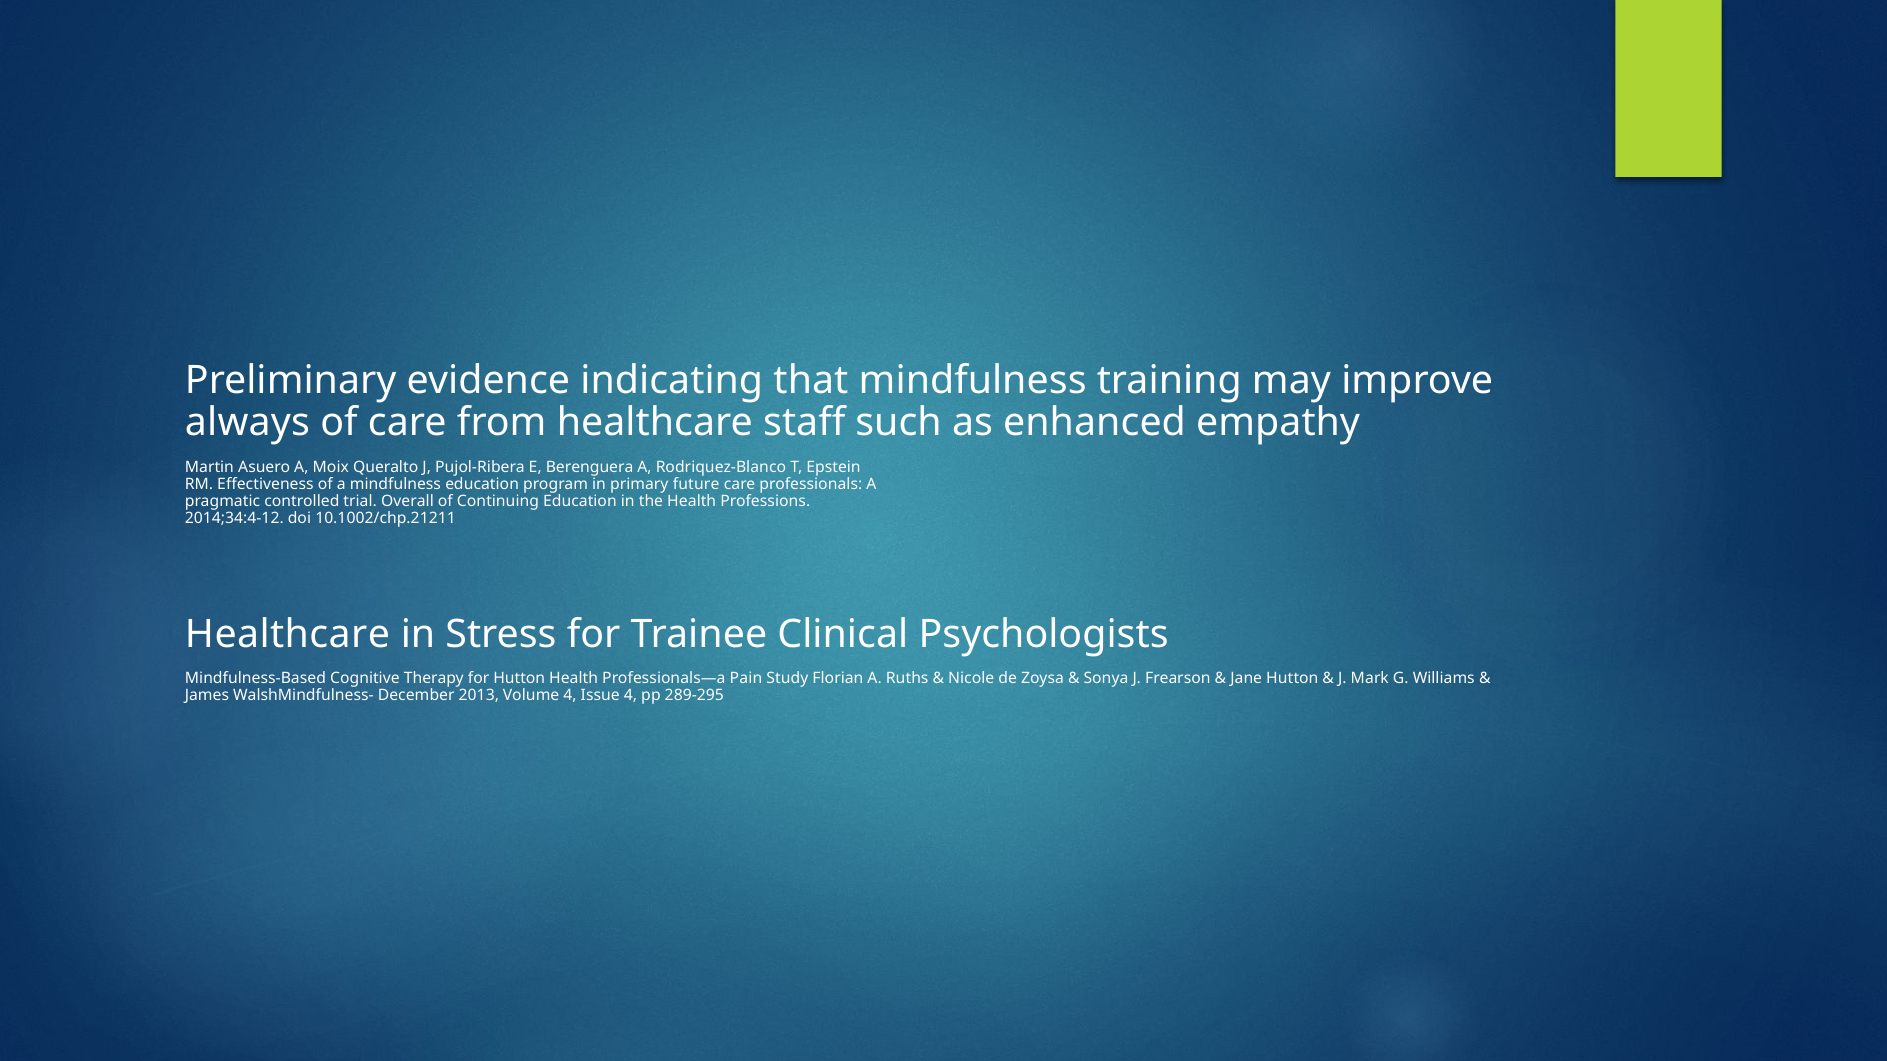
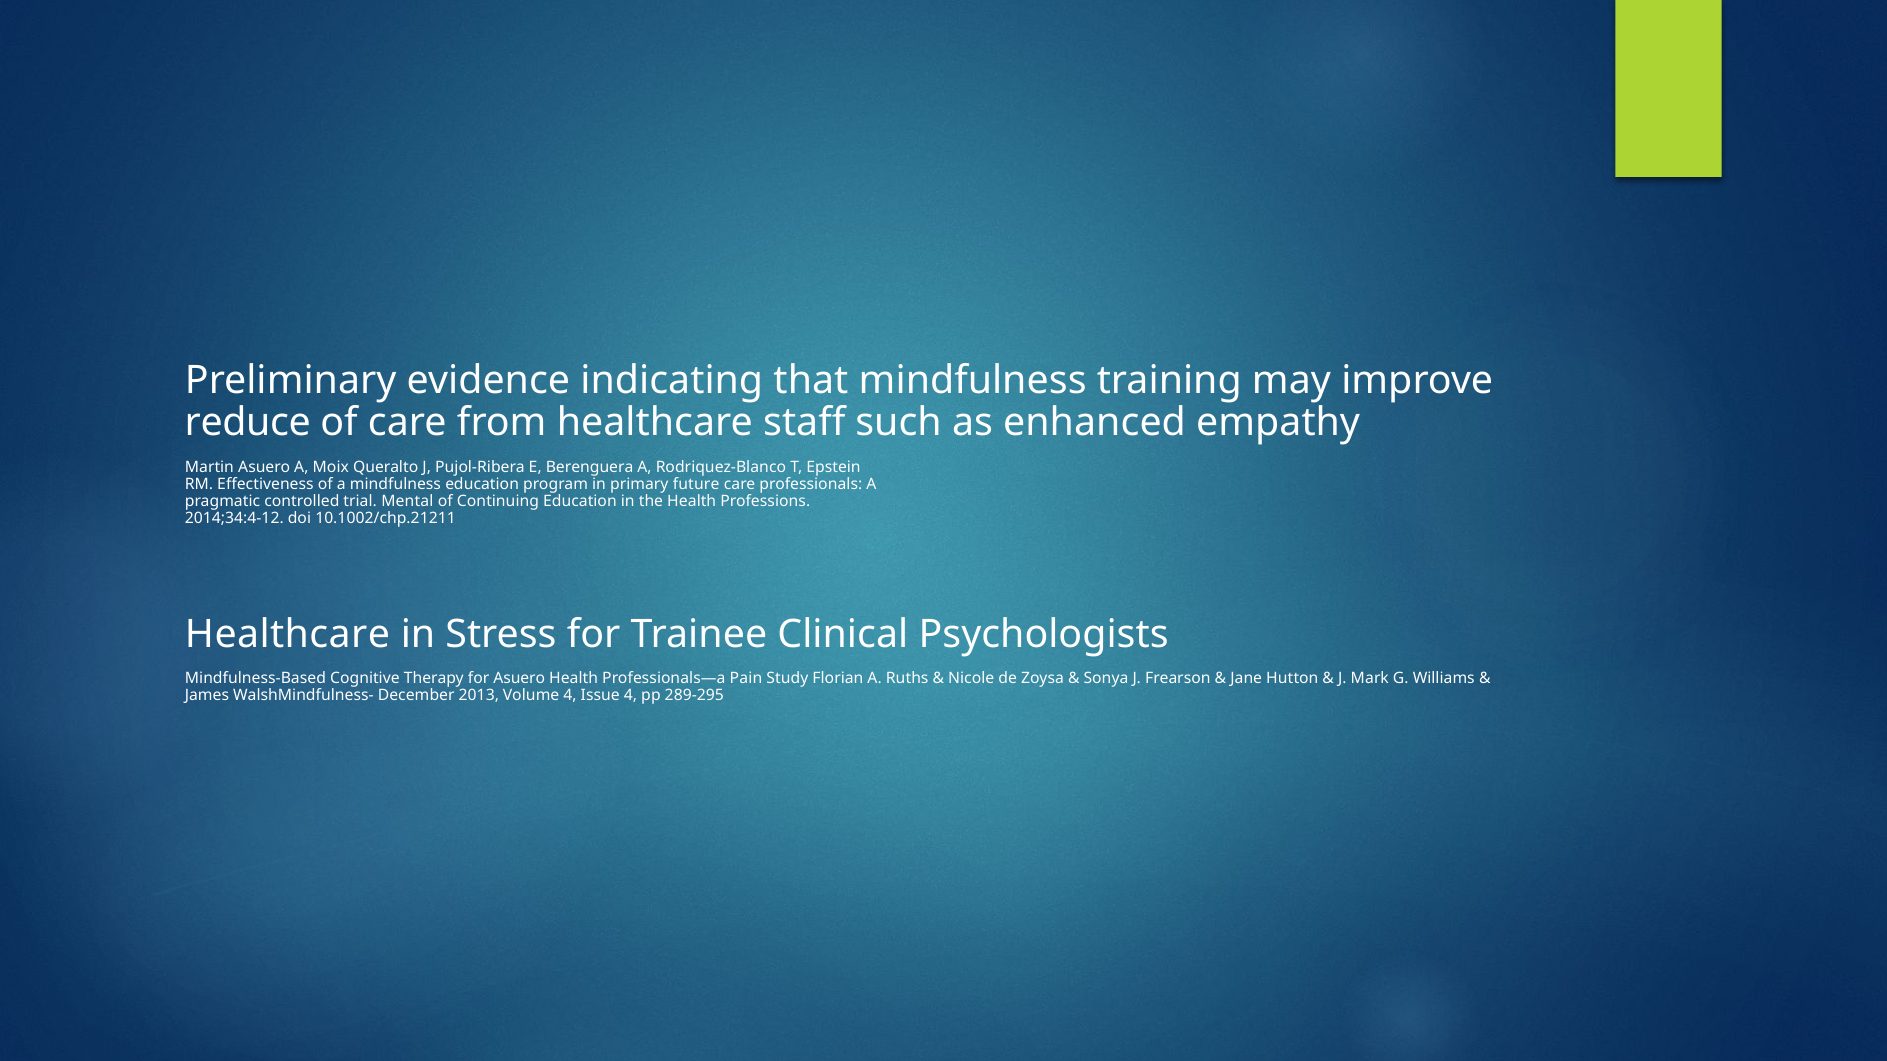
always: always -> reduce
Overall: Overall -> Mental
for Hutton: Hutton -> Asuero
